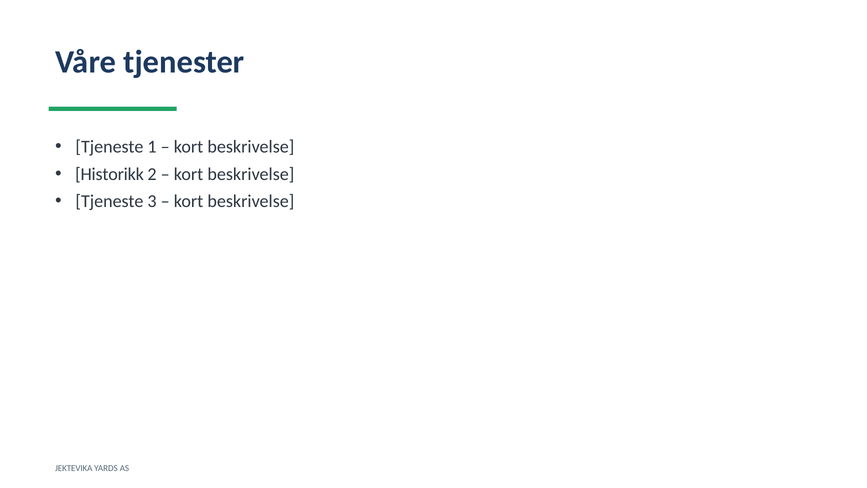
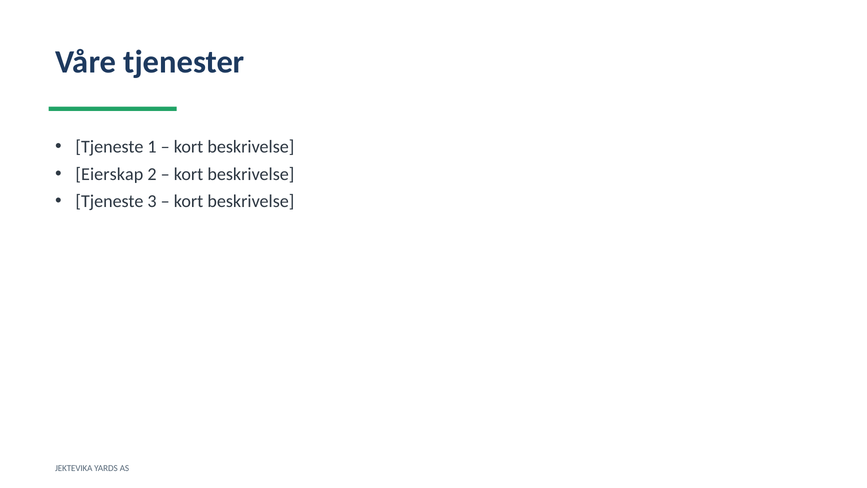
Historikk: Historikk -> Eierskap
